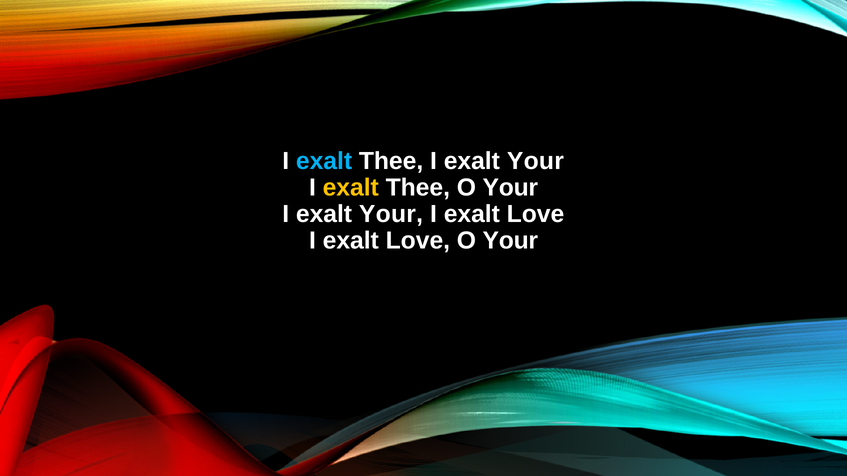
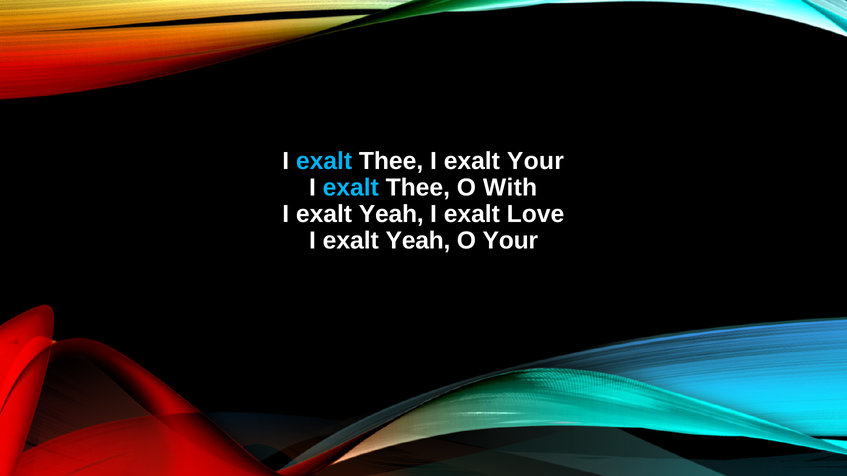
exalt at (351, 188) colour: yellow -> light blue
Thee O Your: Your -> With
Your at (391, 214): Your -> Yeah
Love at (418, 241): Love -> Yeah
